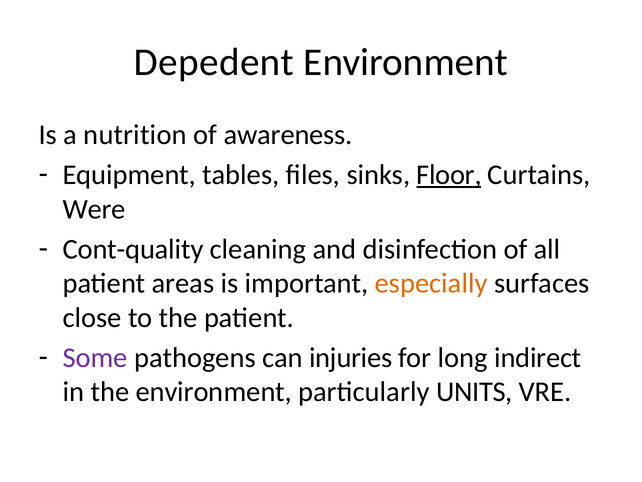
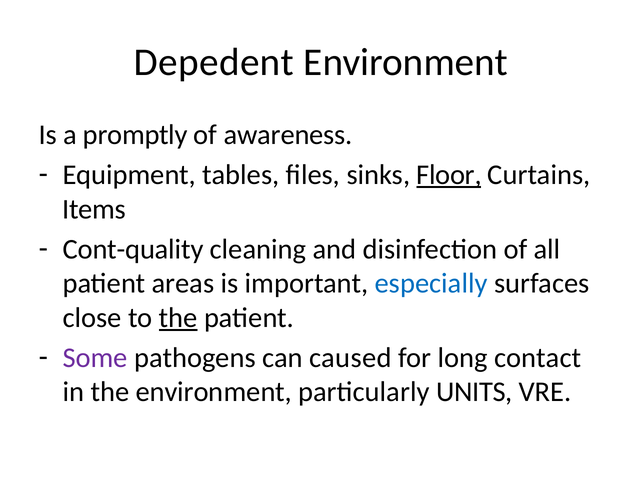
nutrition: nutrition -> promptly
Were: Were -> Items
especially colour: orange -> blue
the at (178, 317) underline: none -> present
injuries: injuries -> caused
indirect: indirect -> contact
